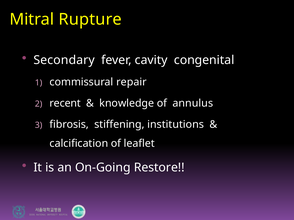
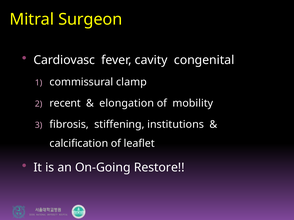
Rupture: Rupture -> Surgeon
Secondary: Secondary -> Cardiovasc
repair: repair -> clamp
knowledge: knowledge -> elongation
annulus: annulus -> mobility
